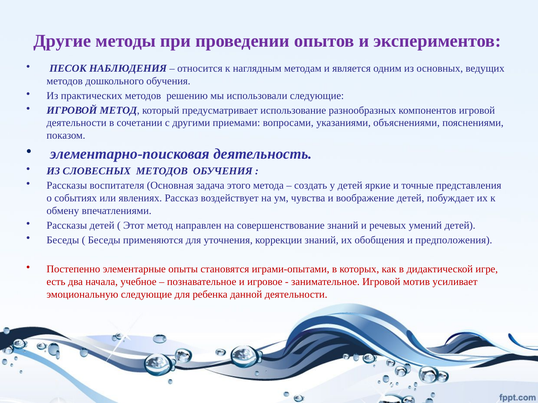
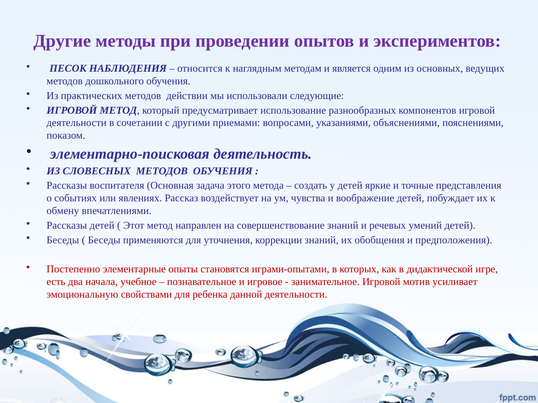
решению: решению -> действии
эмоциональную следующие: следующие -> свойствами
